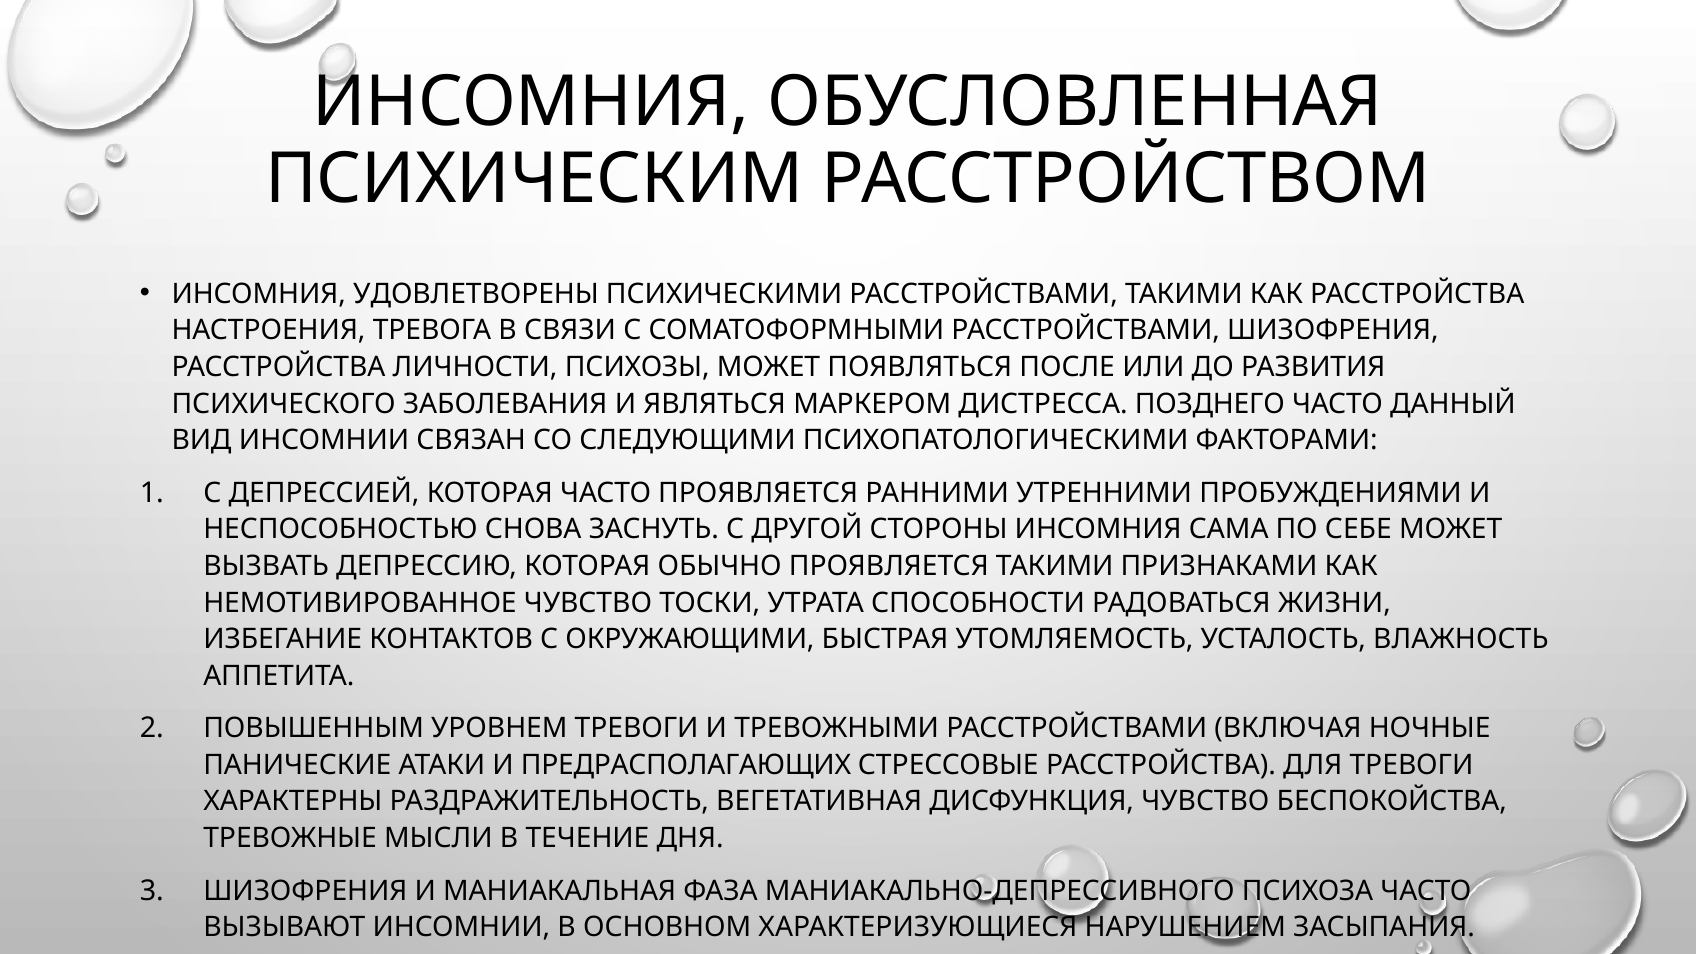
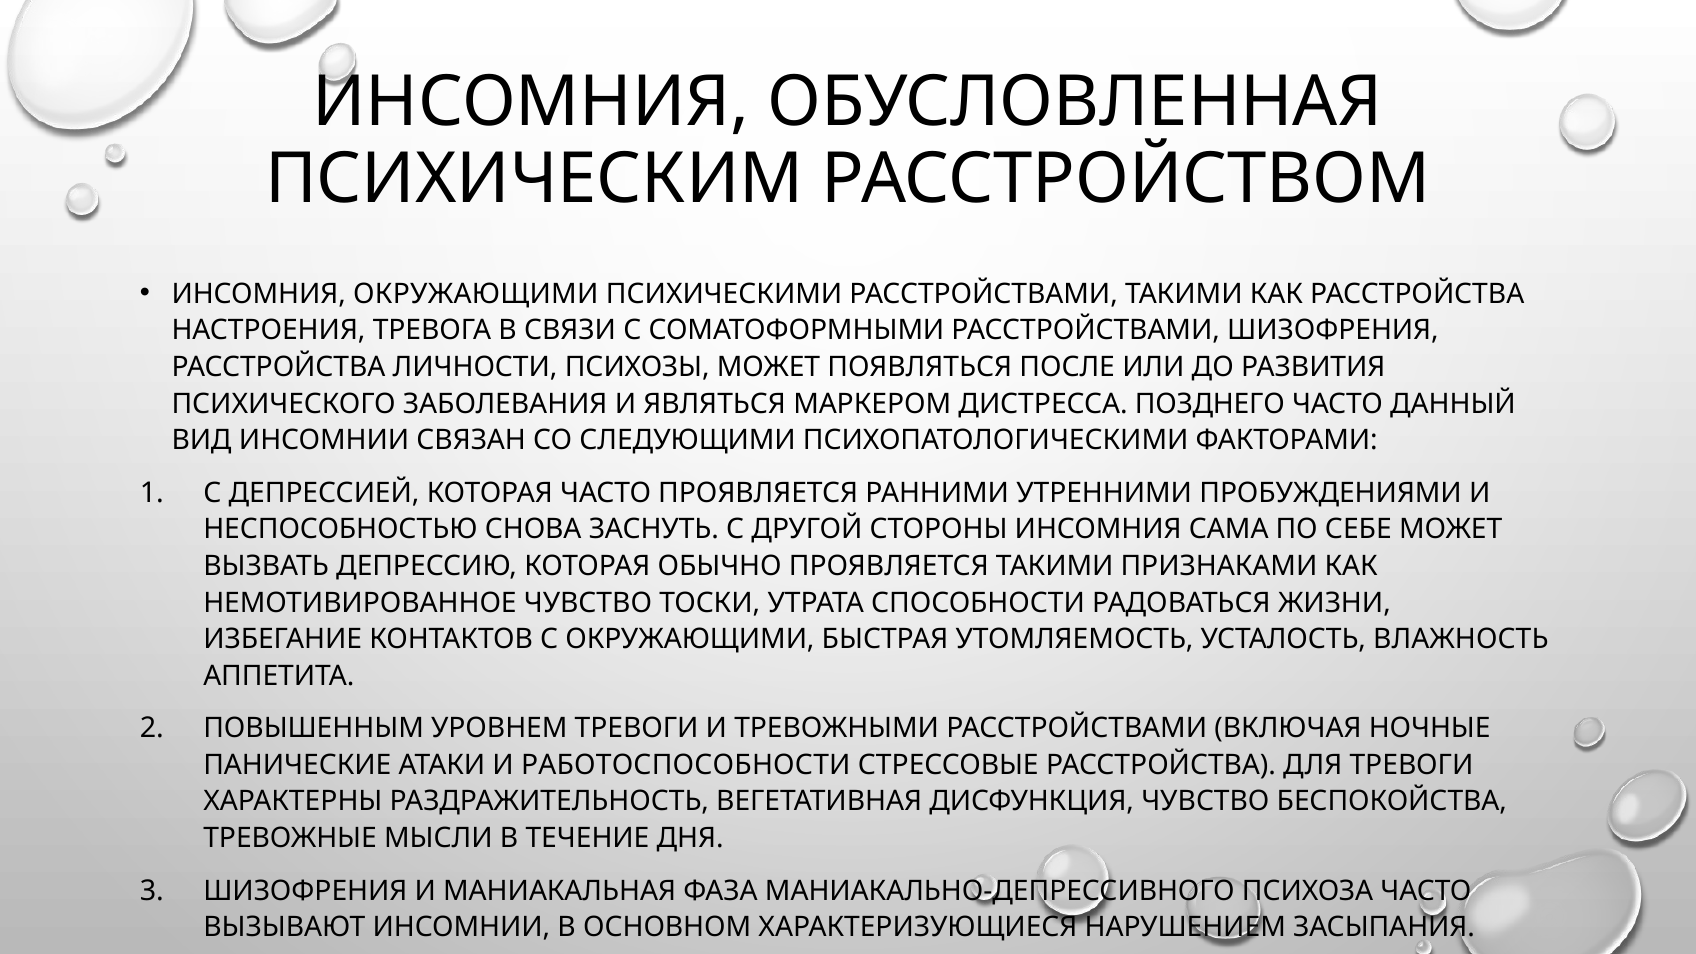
ИНСОМНИЯ УДОВЛЕТВОРЕНЫ: УДОВЛЕТВОРЕНЫ -> ОКРУЖАЮЩИМИ
ПРЕДРАСПОЛАГАЮЩИХ: ПРЕДРАСПОЛАГАЮЩИХ -> РАБОТОСПОСОБНОСТИ
